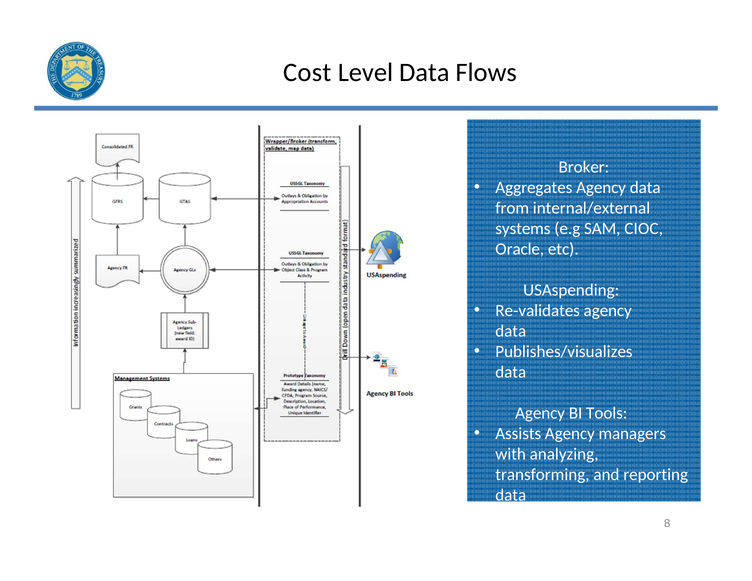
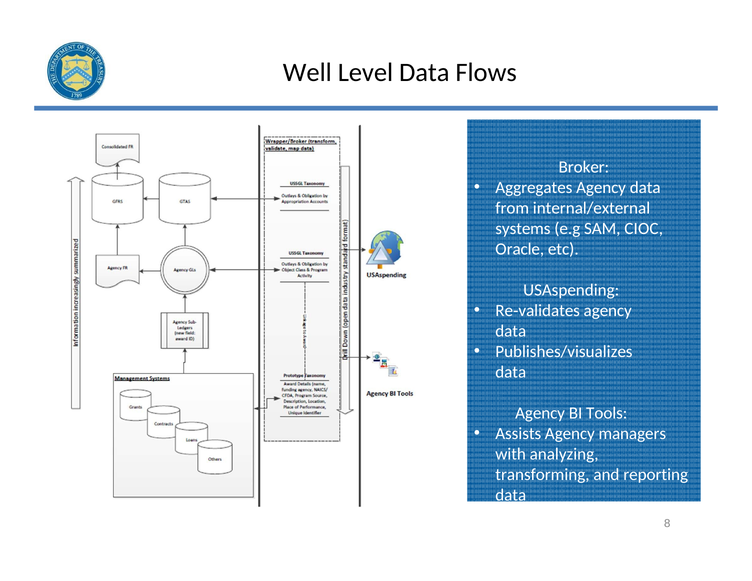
Cost: Cost -> Well
